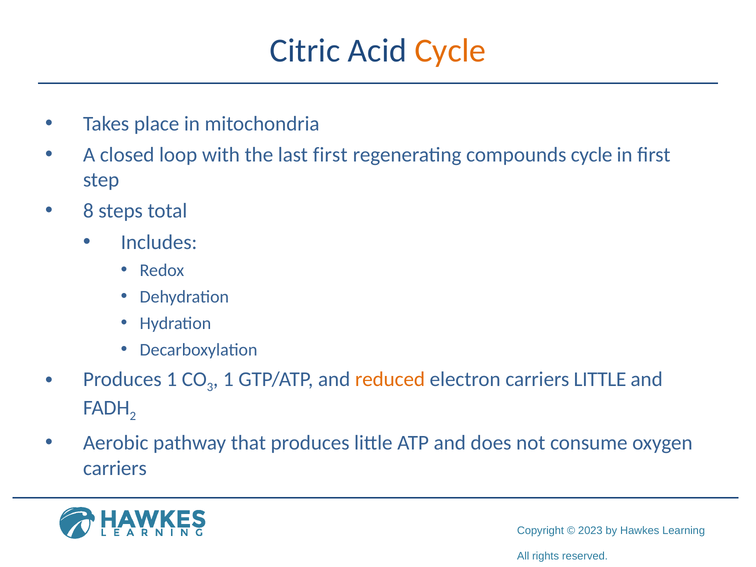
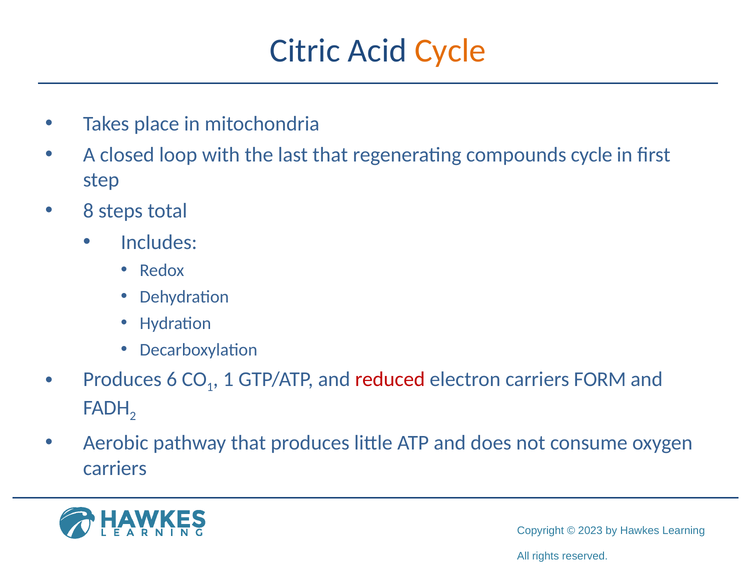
last first: first -> that
Produces 1: 1 -> 6
3 at (210, 387): 3 -> 1
reduced colour: orange -> red
carriers LITTLE: LITTLE -> FORM
